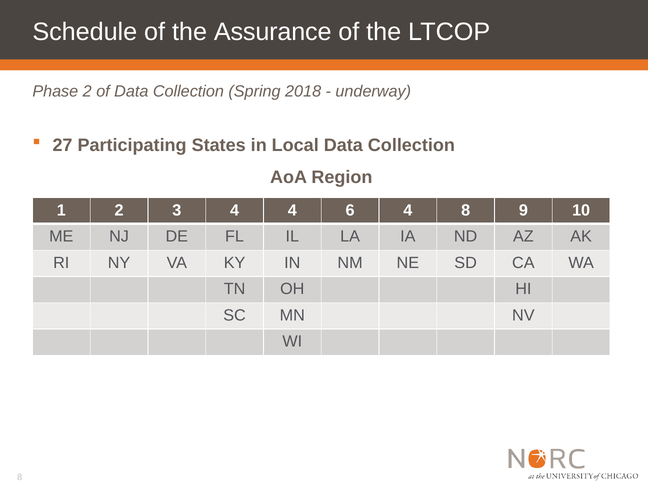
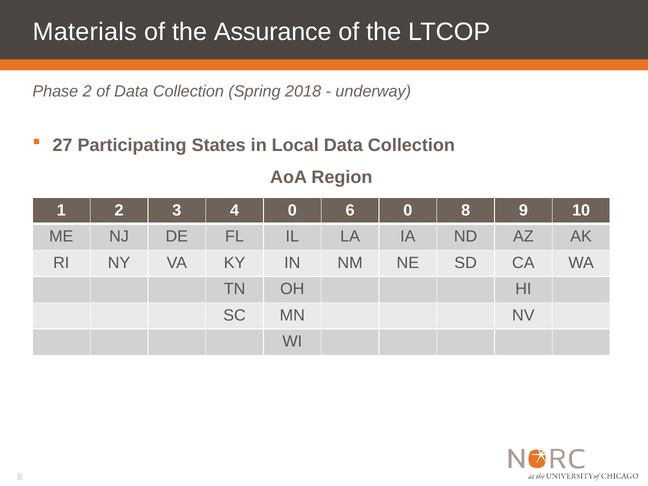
Schedule: Schedule -> Materials
4 4: 4 -> 0
6 4: 4 -> 0
